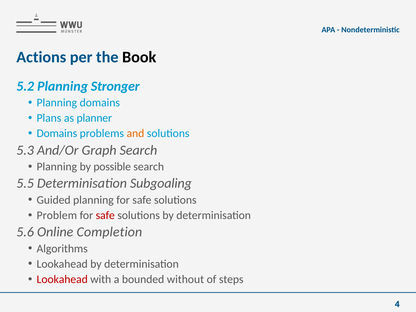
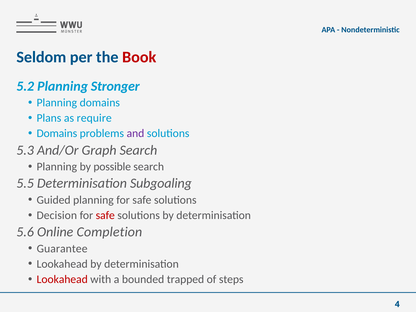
Actions: Actions -> Seldom
Book colour: black -> red
planner: planner -> require
and colour: orange -> purple
Problem: Problem -> Decision
Algorithms: Algorithms -> Guarantee
without: without -> trapped
